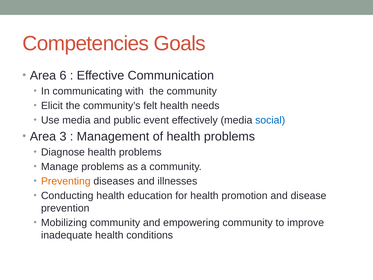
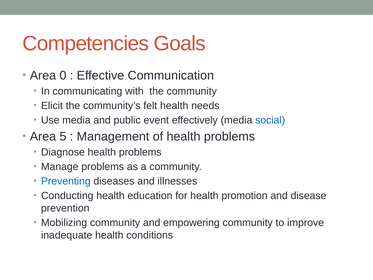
6: 6 -> 0
3: 3 -> 5
Preventing colour: orange -> blue
